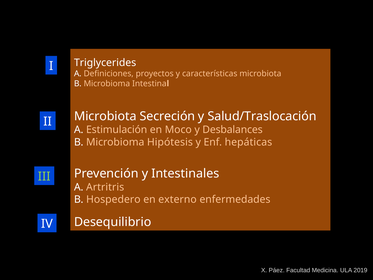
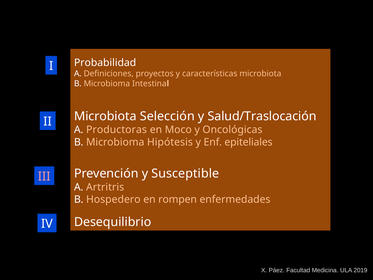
Triglycerides: Triglycerides -> Probabilidad
Secreción: Secreción -> Selección
Estimulación: Estimulación -> Productoras
Desbalances: Desbalances -> Oncológicas
hepáticas: hepáticas -> epiteliales
Intestinales: Intestinales -> Susceptible
III colour: light green -> pink
externo: externo -> rompen
